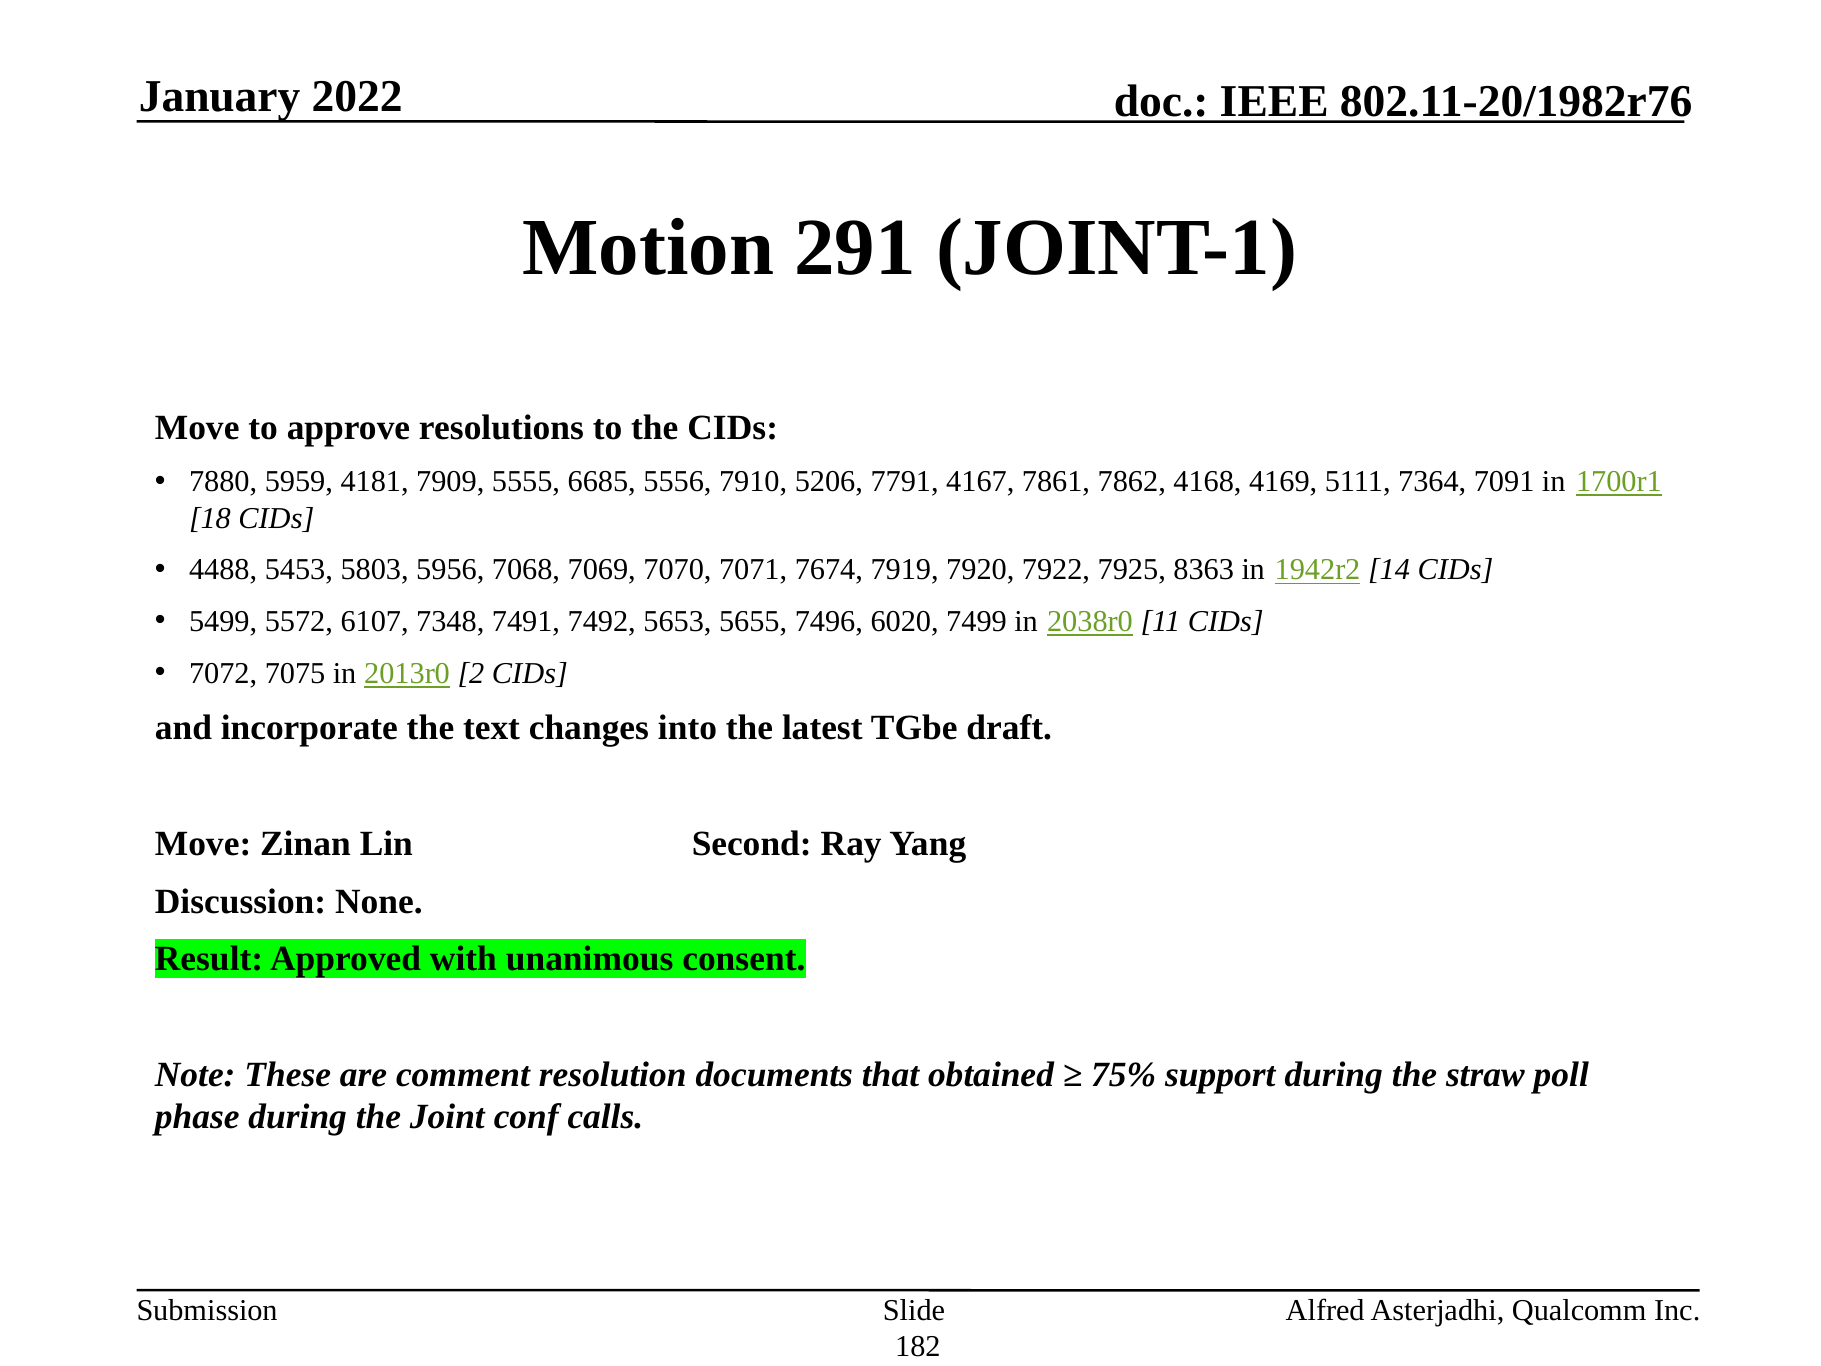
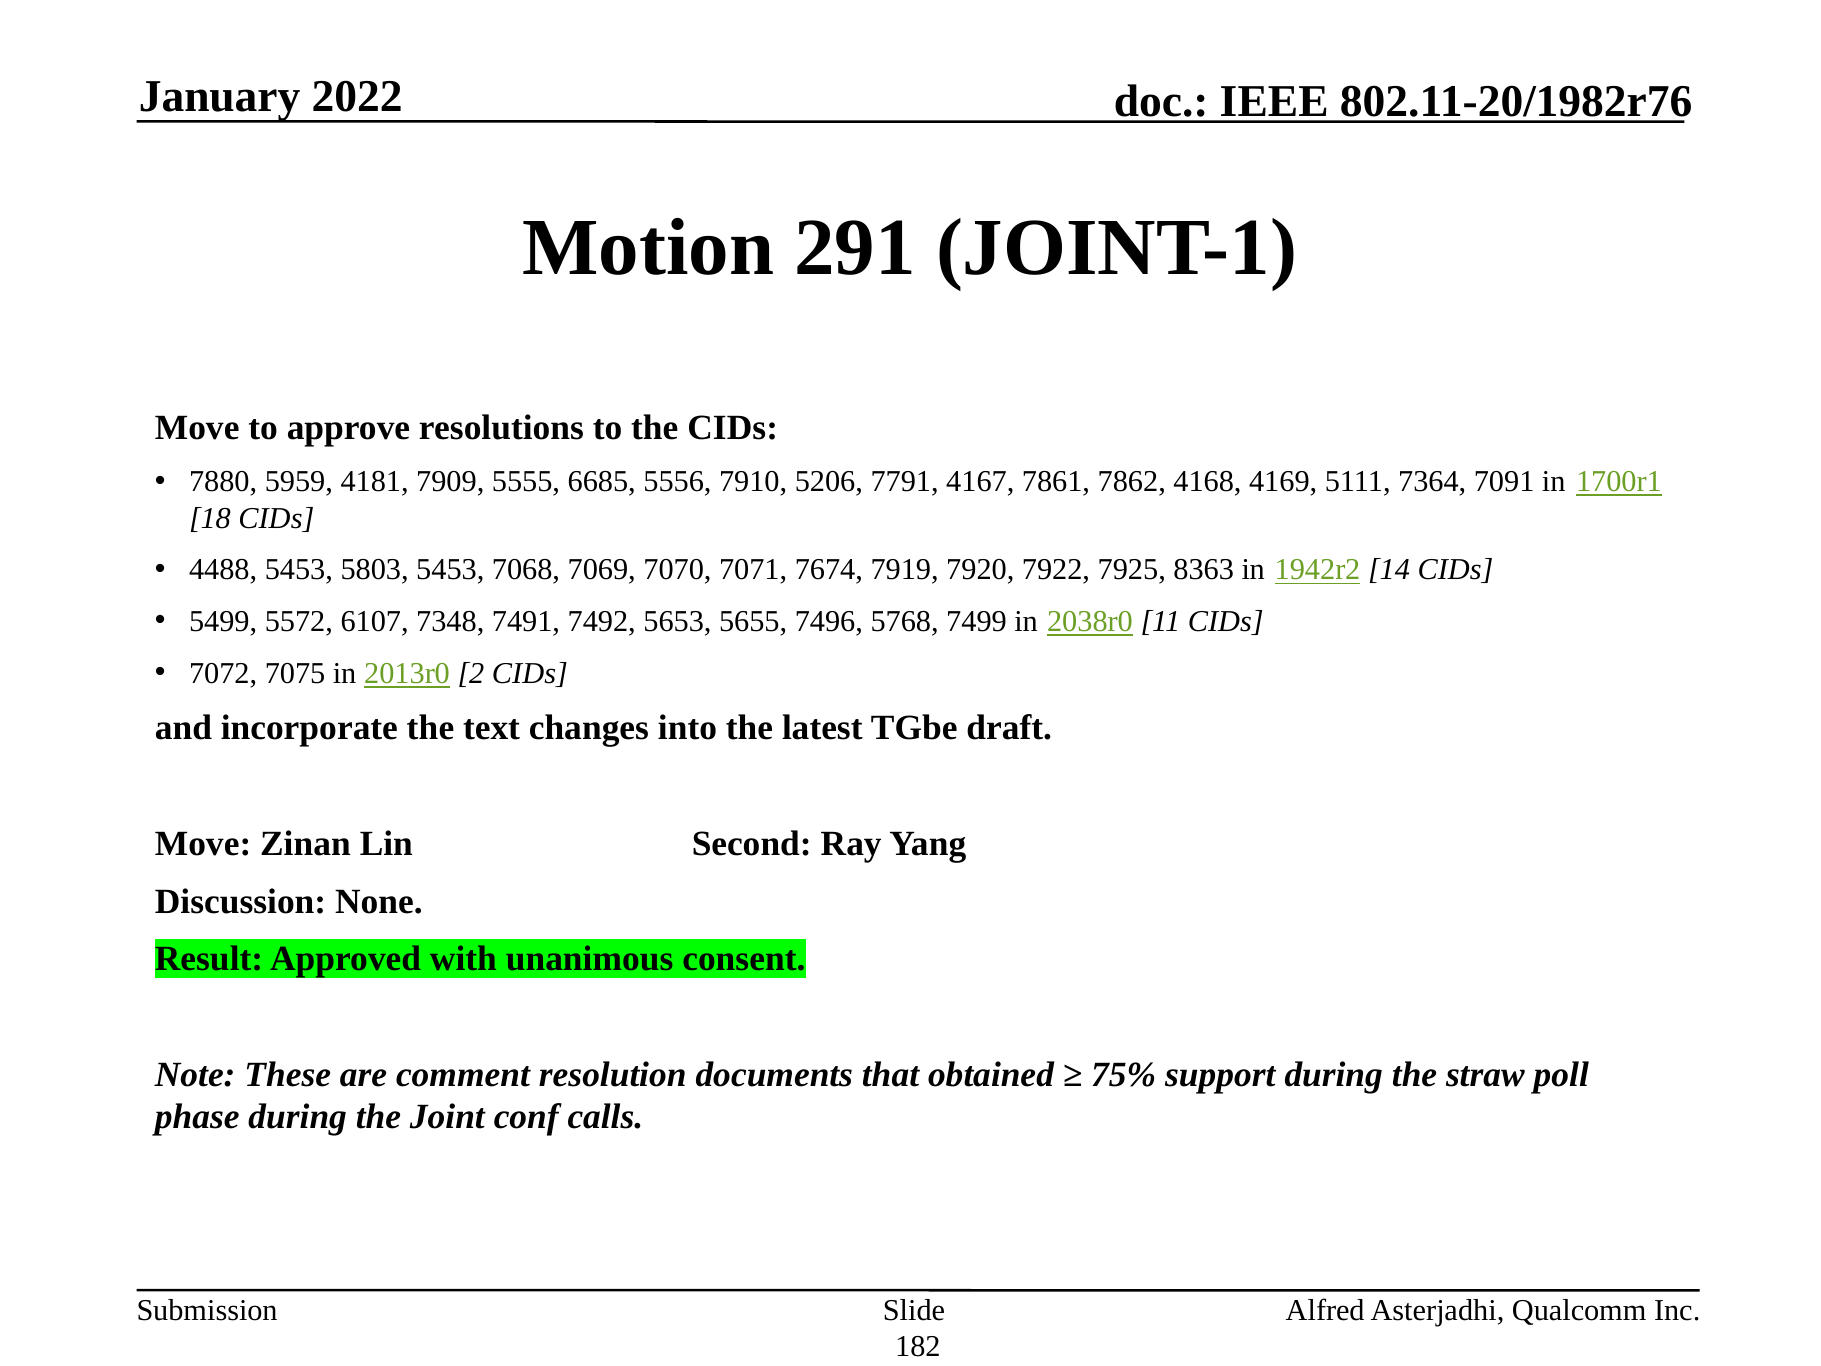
5803 5956: 5956 -> 5453
6020: 6020 -> 5768
